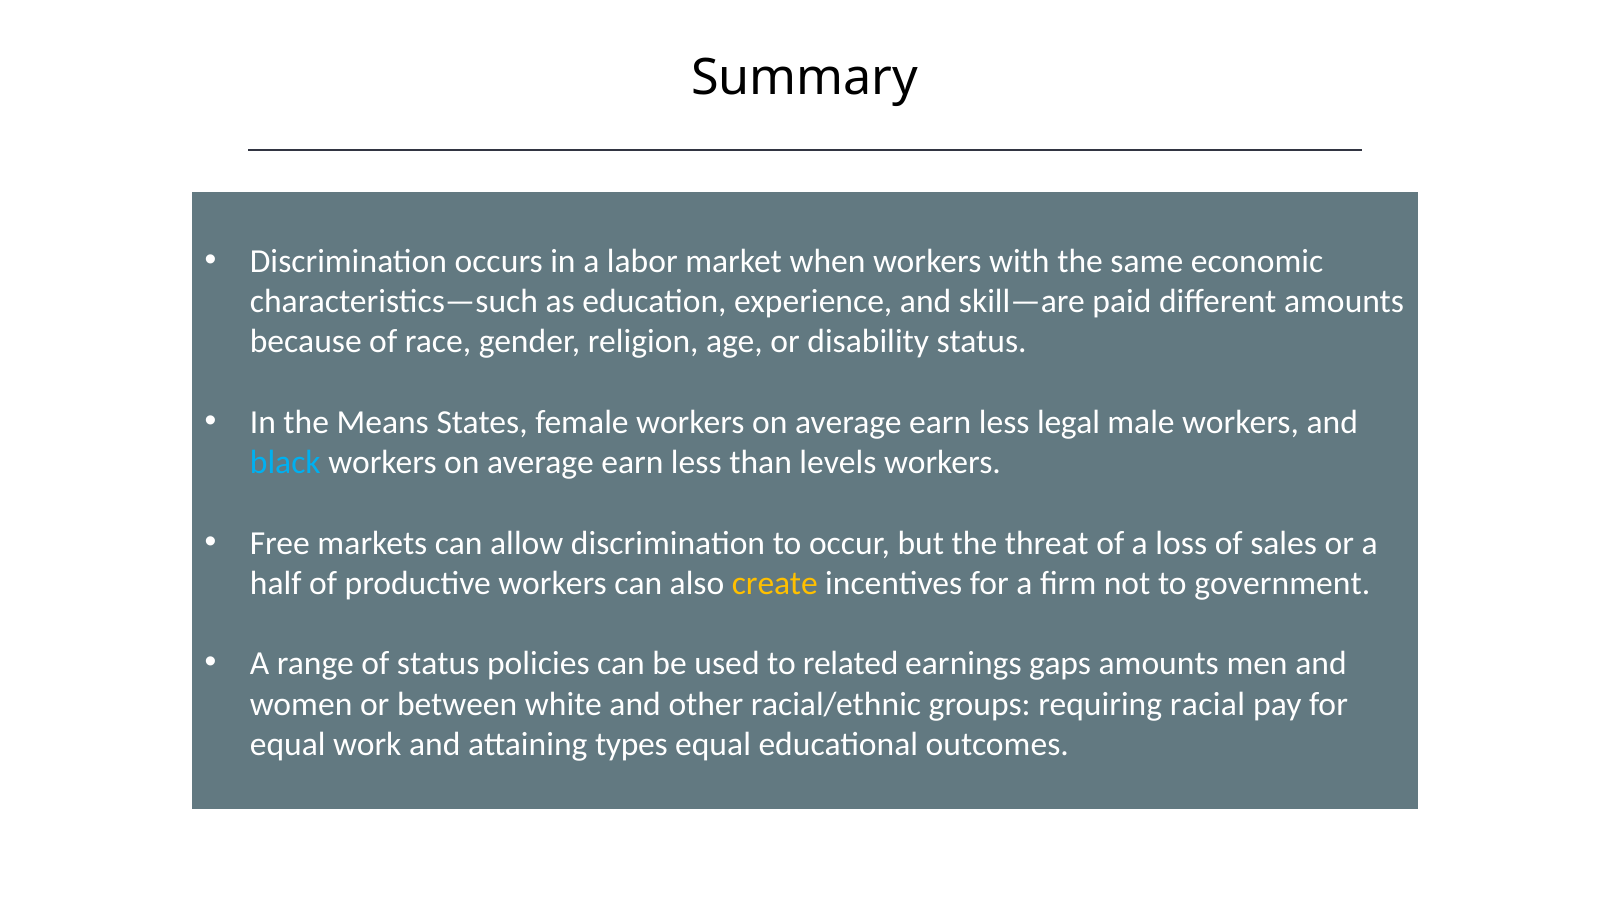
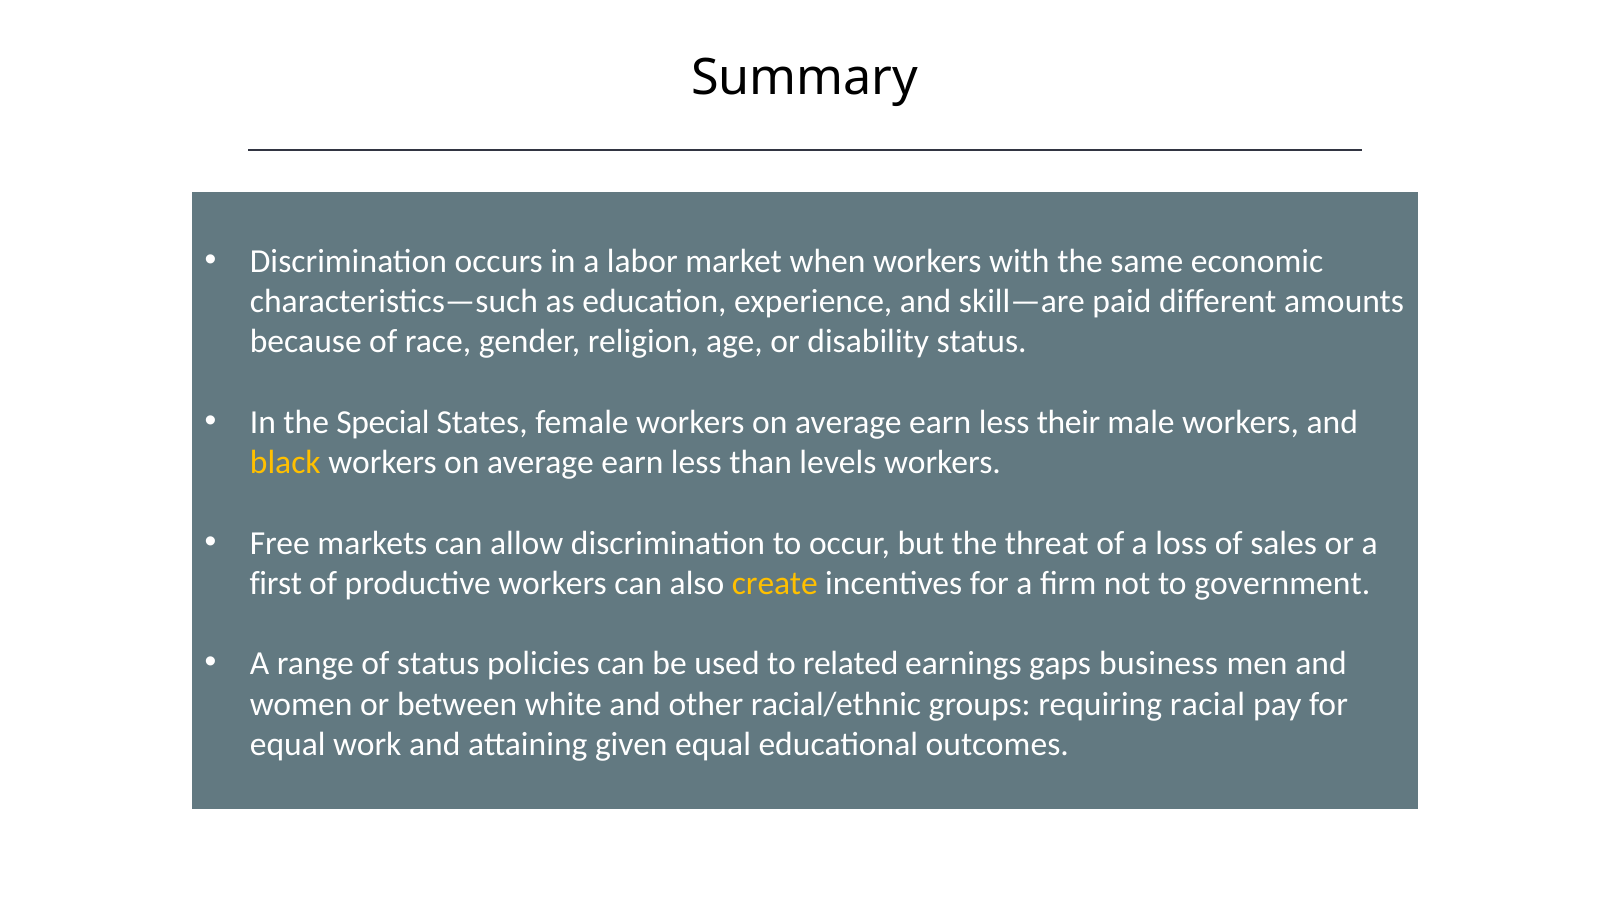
Means: Means -> Special
legal: legal -> their
black colour: light blue -> yellow
half: half -> first
gaps amounts: amounts -> business
types: types -> given
